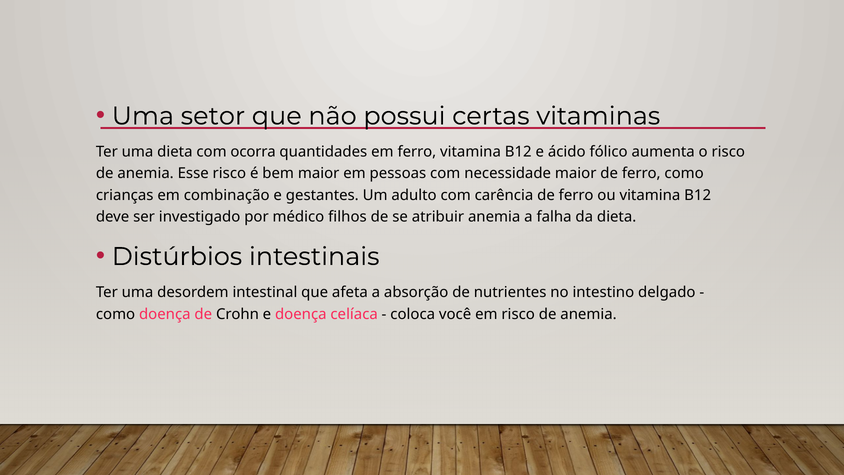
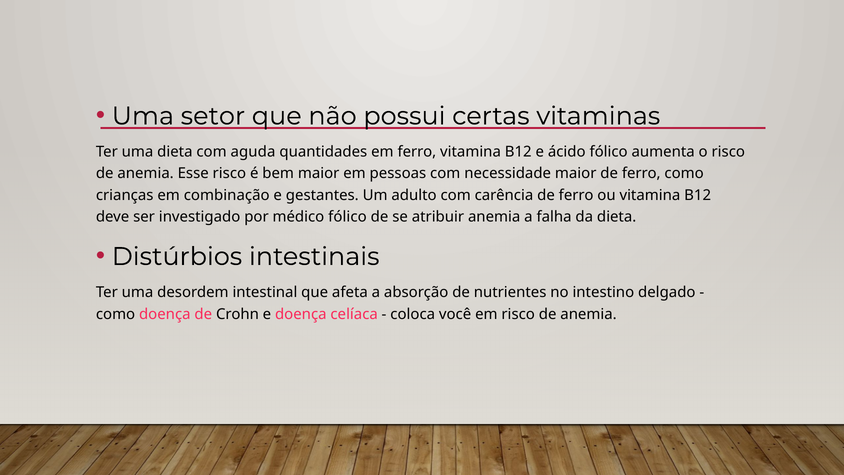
ocorra: ocorra -> aguda
médico filhos: filhos -> fólico
